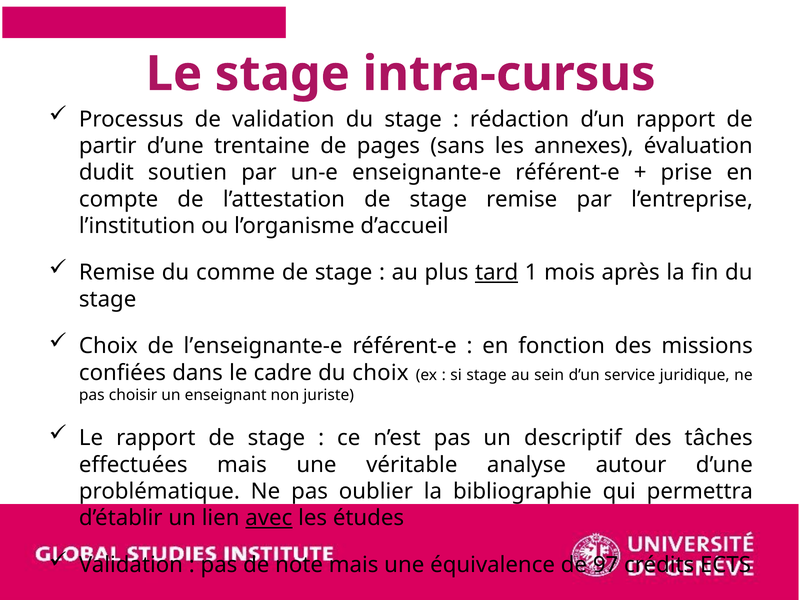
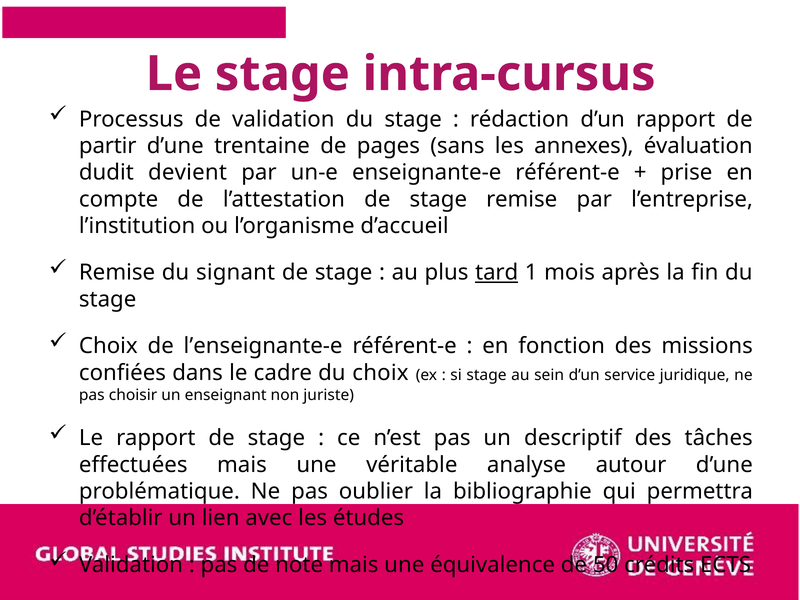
soutien: soutien -> devient
comme: comme -> signant
avec underline: present -> none
97: 97 -> 50
